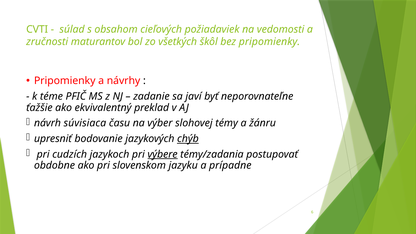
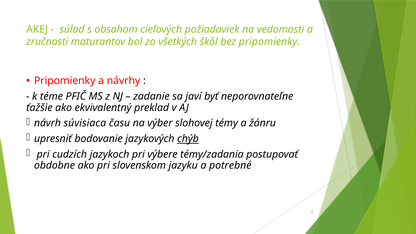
CVTI: CVTI -> AKEJ
výbere underline: present -> none
prípadne: prípadne -> potrebné
